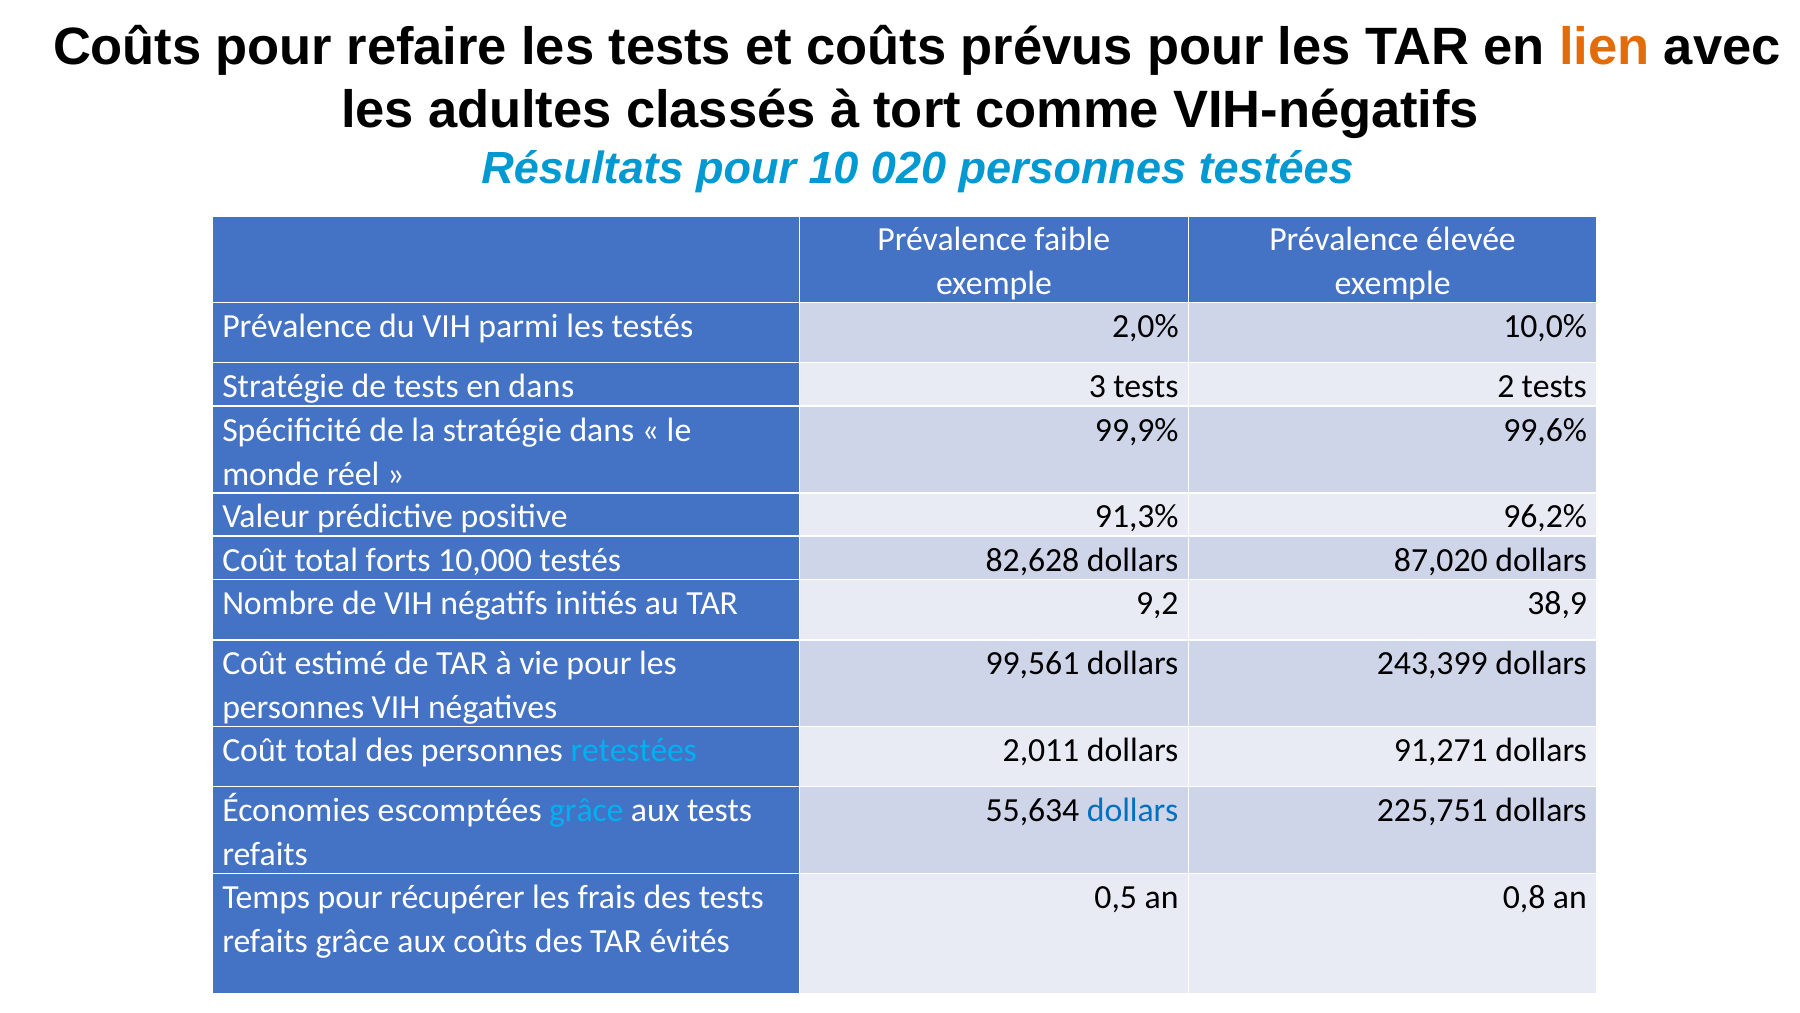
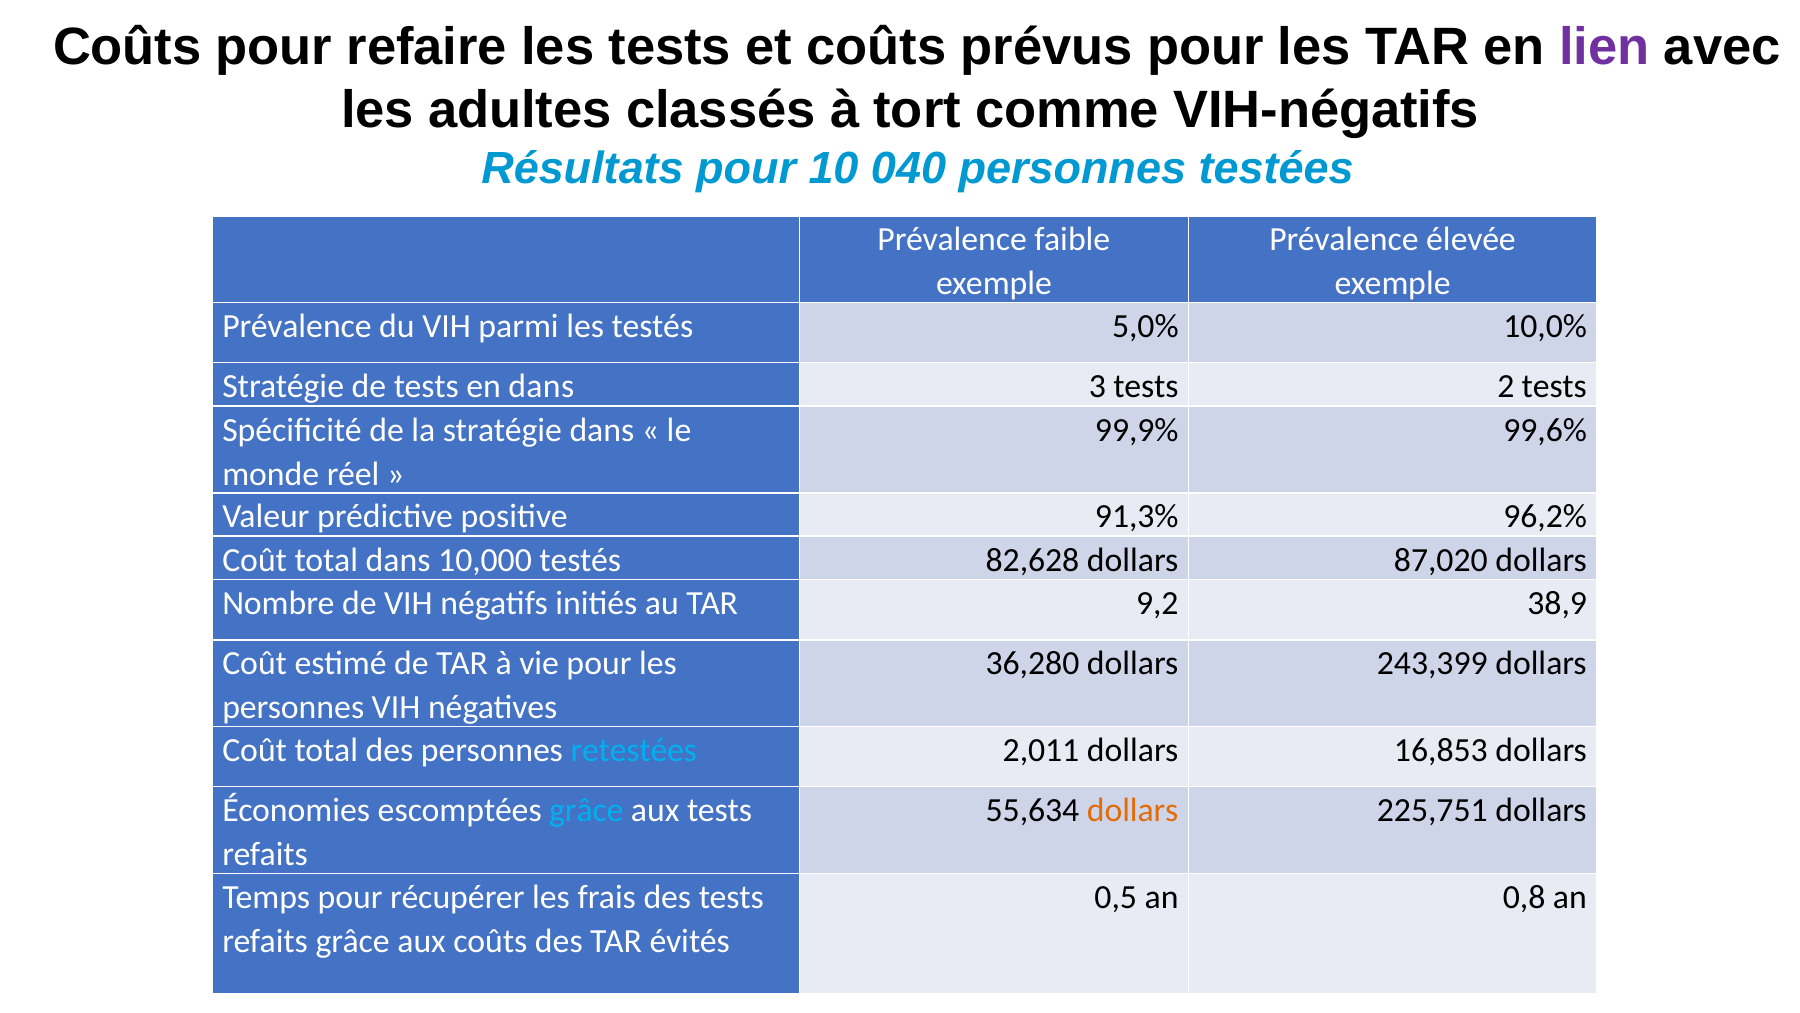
lien colour: orange -> purple
020: 020 -> 040
2,0%: 2,0% -> 5,0%
total forts: forts -> dans
99,561: 99,561 -> 36,280
91,271: 91,271 -> 16,853
dollars at (1133, 810) colour: blue -> orange
